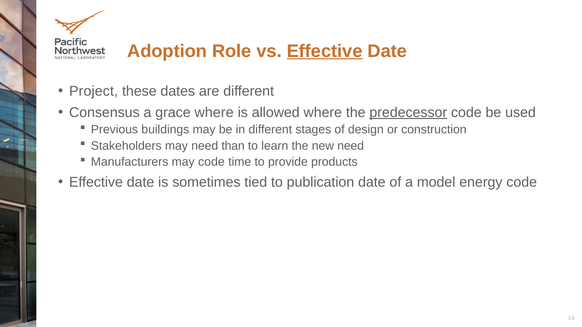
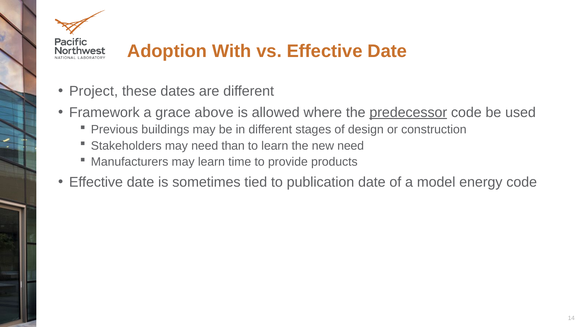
Role: Role -> With
Effective at (325, 51) underline: present -> none
Consensus: Consensus -> Framework
grace where: where -> above
may code: code -> learn
